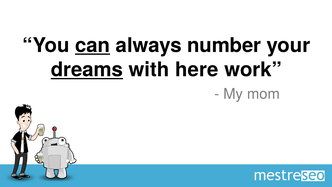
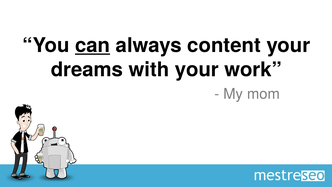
number: number -> content
dreams underline: present -> none
with here: here -> your
